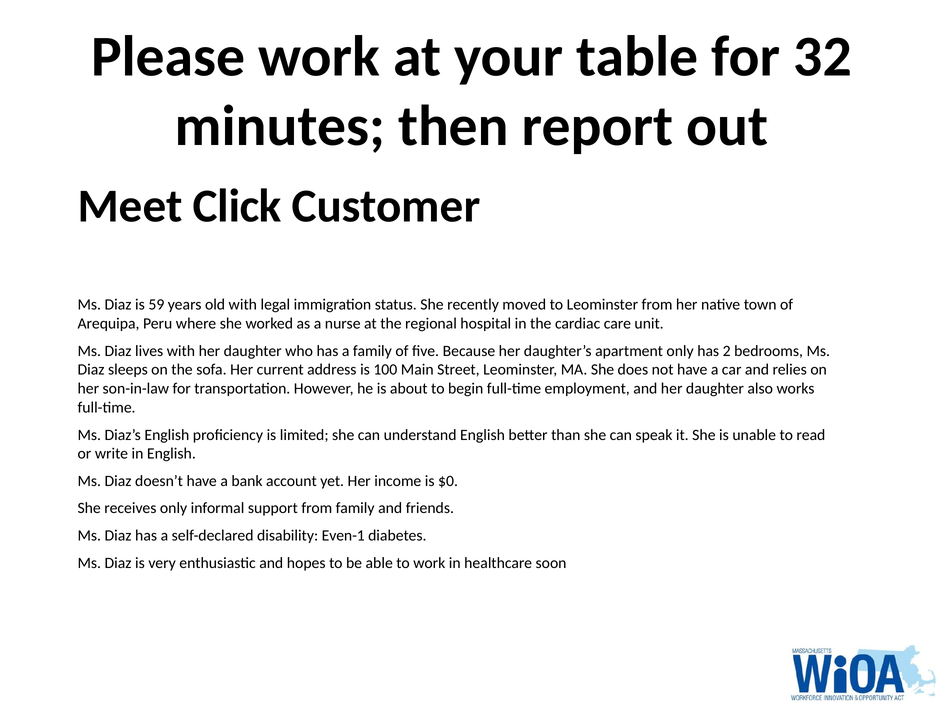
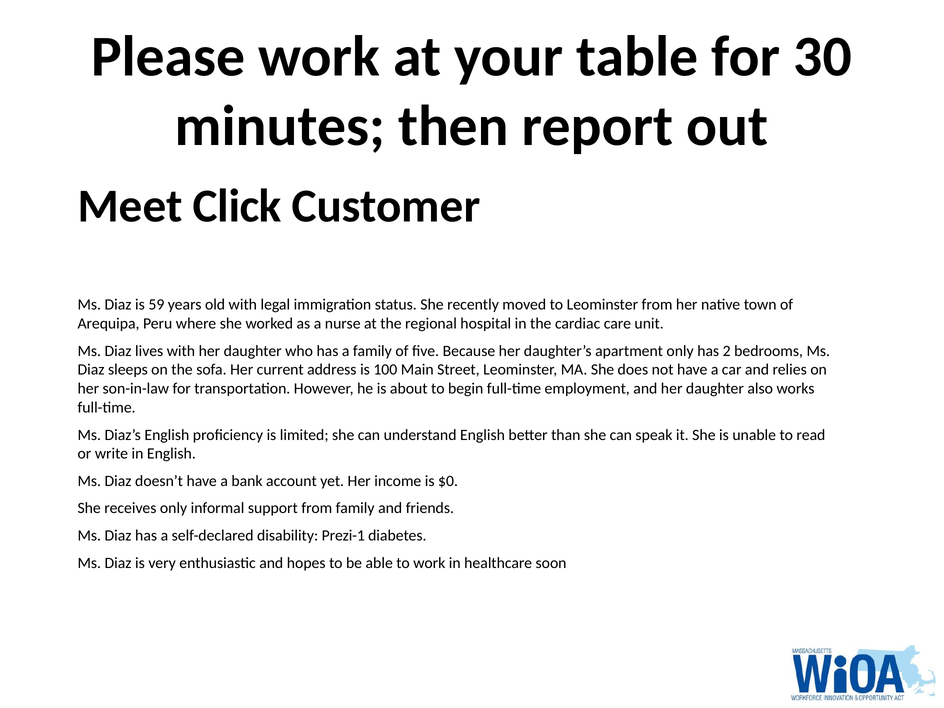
32: 32 -> 30
Even-1: Even-1 -> Prezi-1
